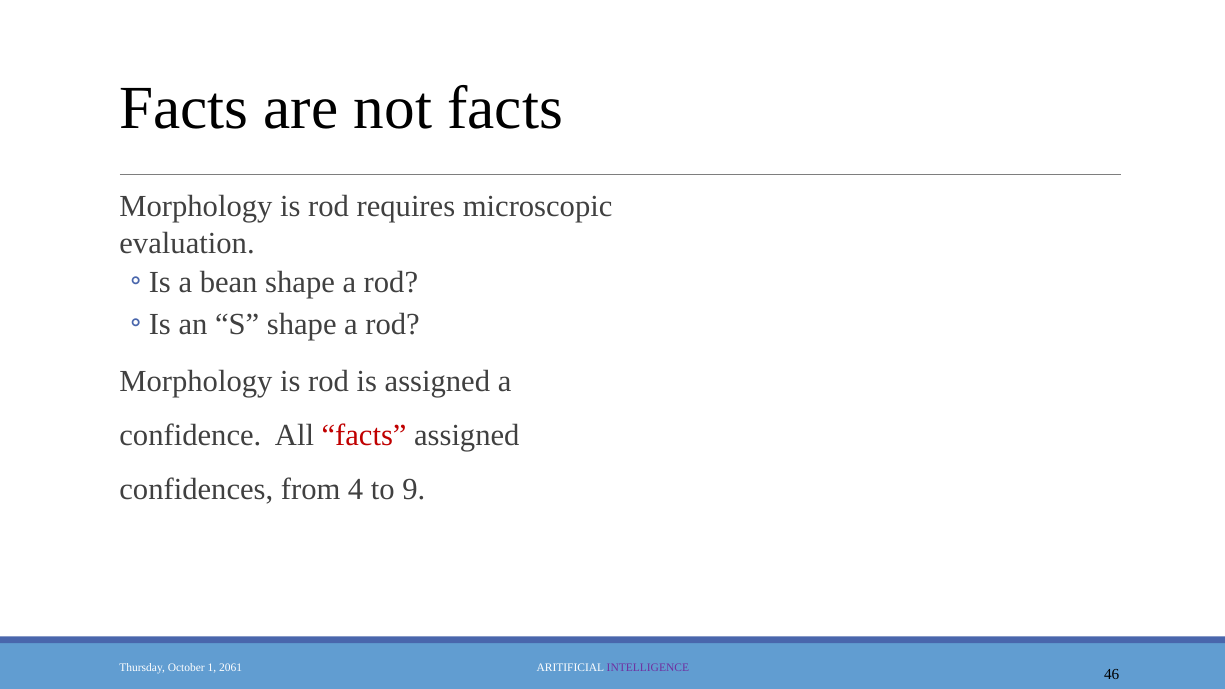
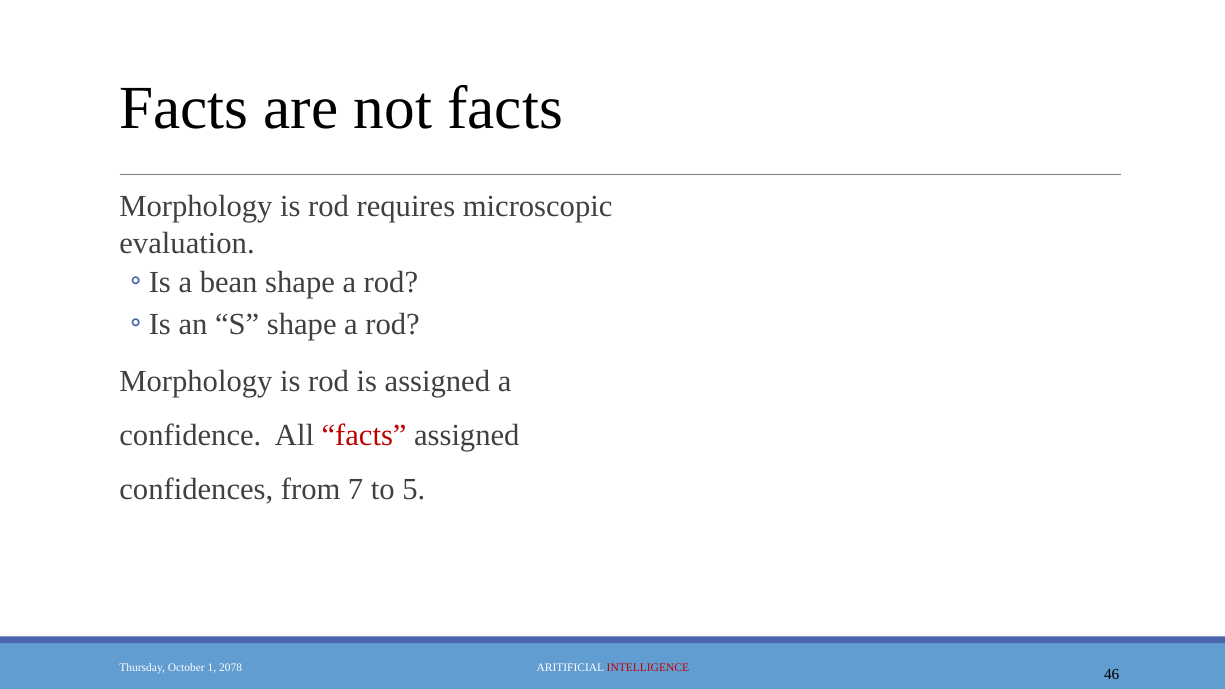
4: 4 -> 7
9: 9 -> 5
2061: 2061 -> 2078
INTELLIGENCE colour: purple -> red
